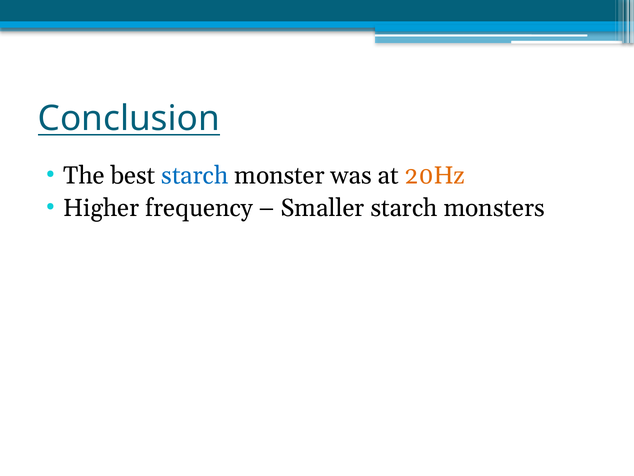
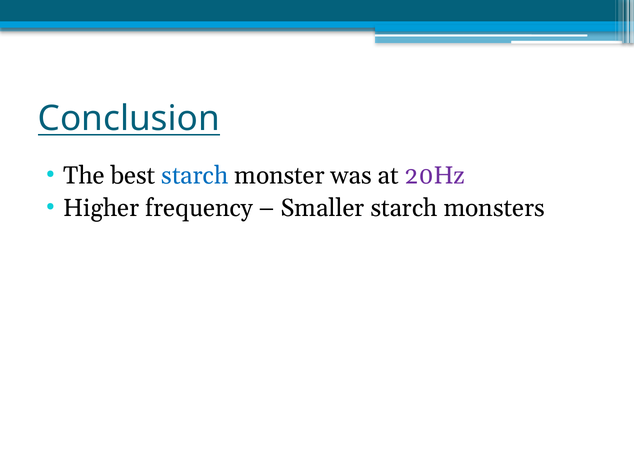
20Hz colour: orange -> purple
